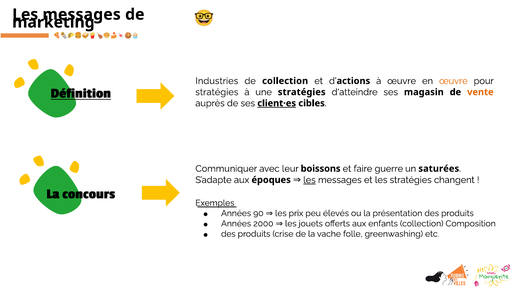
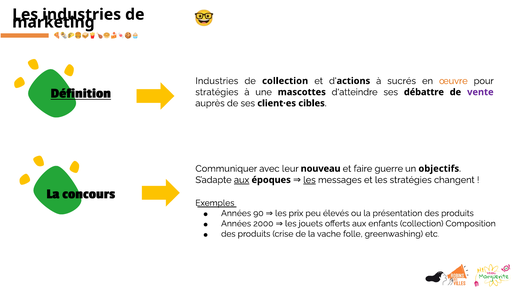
messages at (82, 14): messages -> industries
à œuvre: œuvre -> sucrés
une stratégies: stratégies -> mascottes
magasin: magasin -> débattre
vente colour: orange -> purple
client·es underline: present -> none
boissons: boissons -> nouveau
saturées: saturées -> objectifs
aux at (242, 180) underline: none -> present
